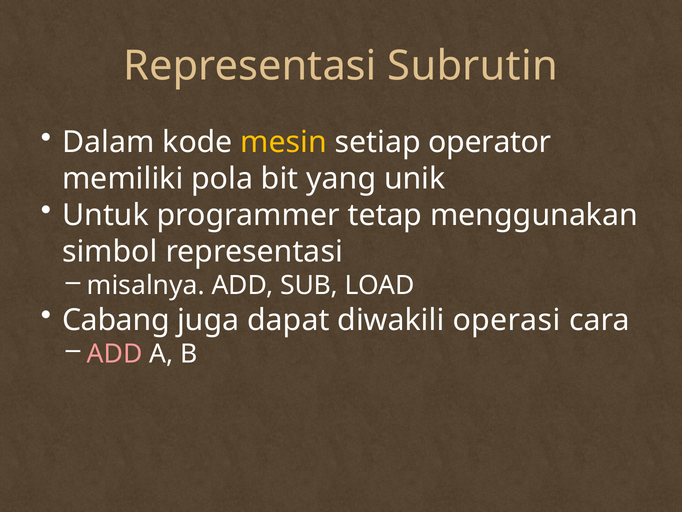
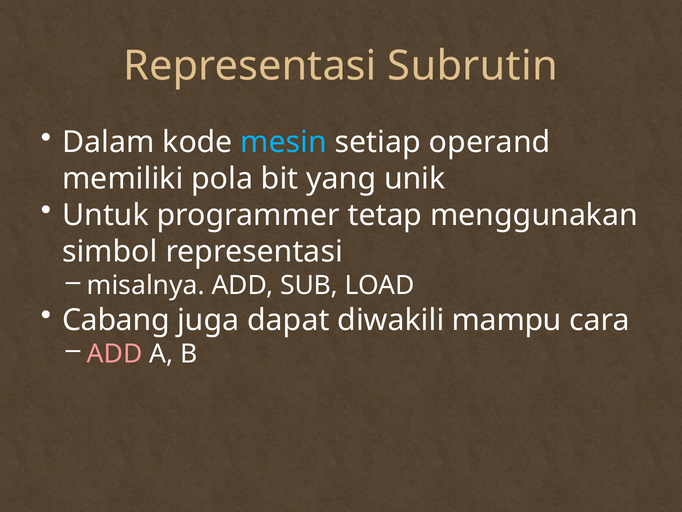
mesin colour: yellow -> light blue
operator: operator -> operand
operasi: operasi -> mampu
